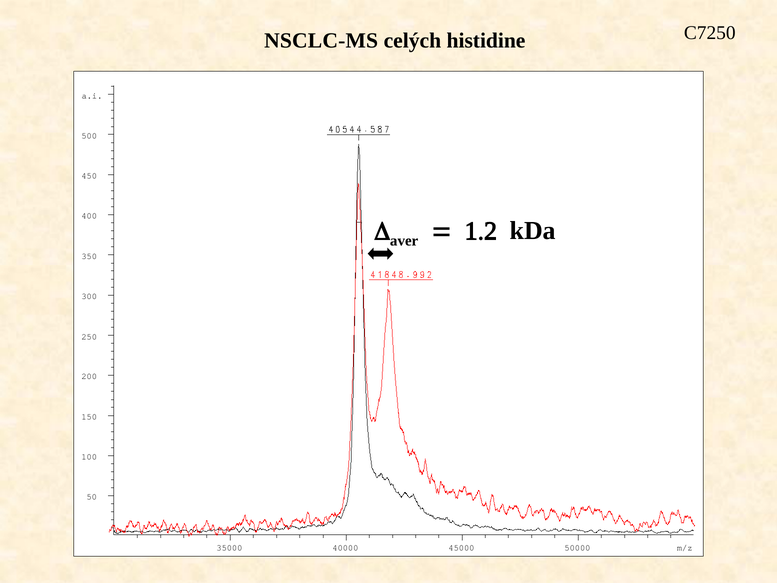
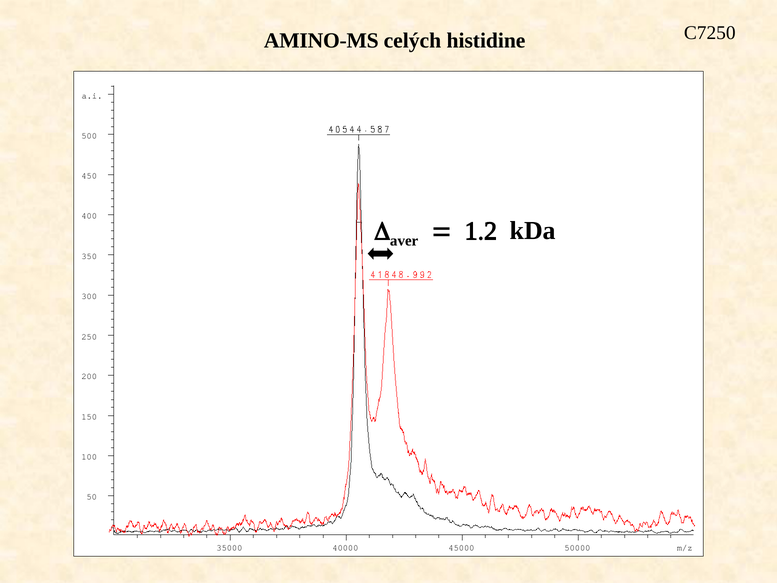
NSCLC-MS: NSCLC-MS -> AMINO-MS
